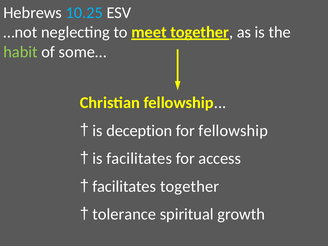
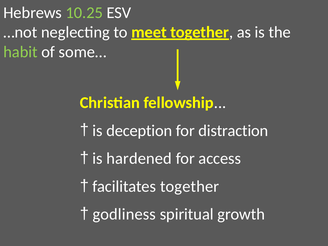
10.25 colour: light blue -> light green
for fellowship: fellowship -> distraction
is facilitates: facilitates -> hardened
tolerance: tolerance -> godliness
